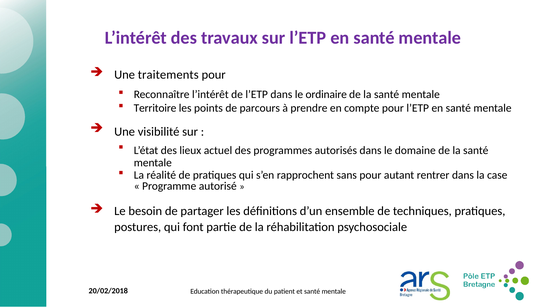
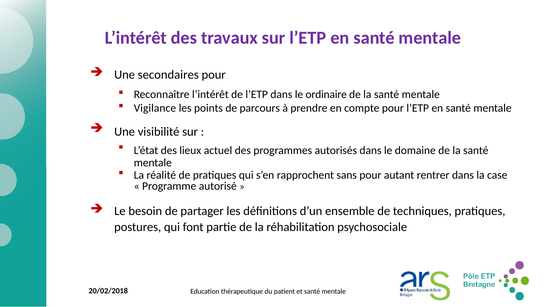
traitements: traitements -> secondaires
Territoire: Territoire -> Vigilance
